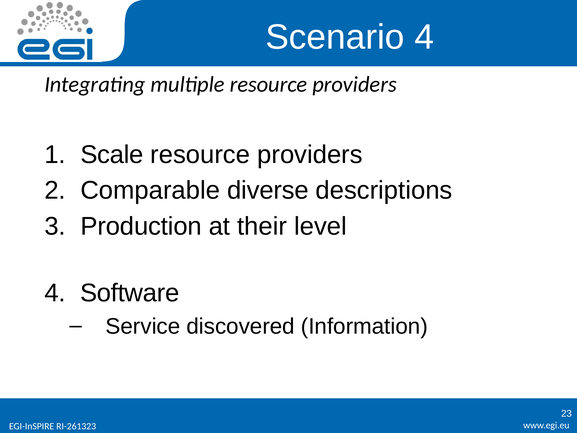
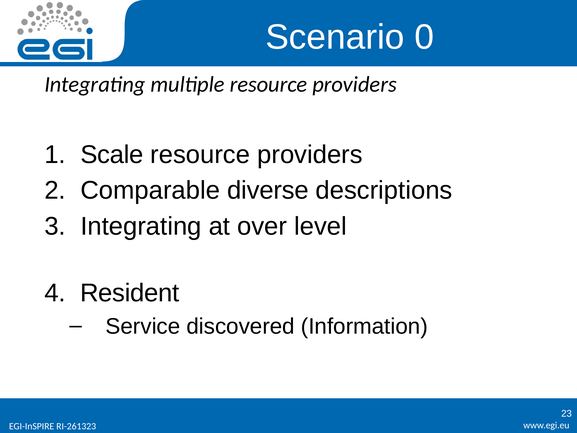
Scenario 4: 4 -> 0
3 Production: Production -> Integrating
their: their -> over
Software: Software -> Resident
